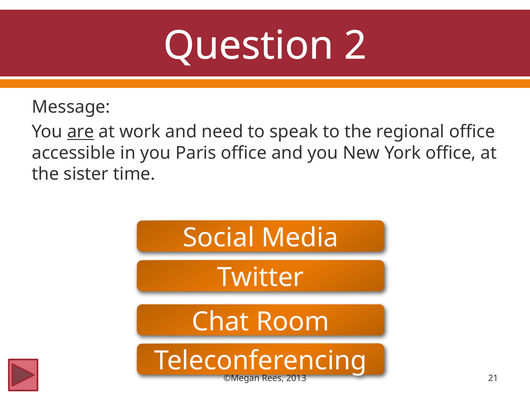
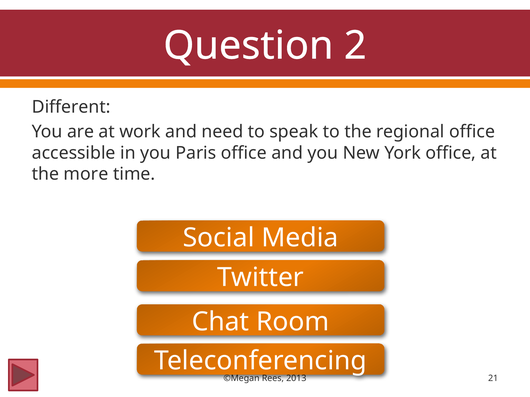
Message: Message -> Different
are underline: present -> none
sister: sister -> more
